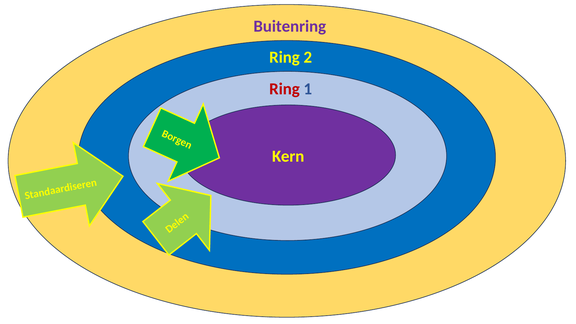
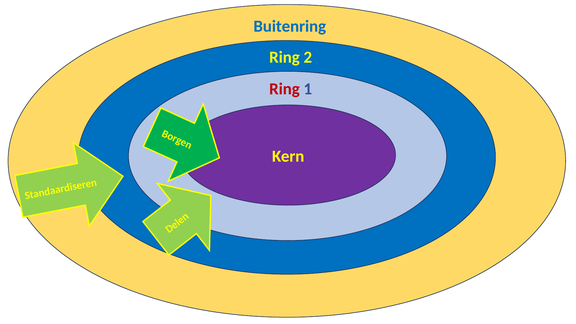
Buitenring colour: purple -> blue
